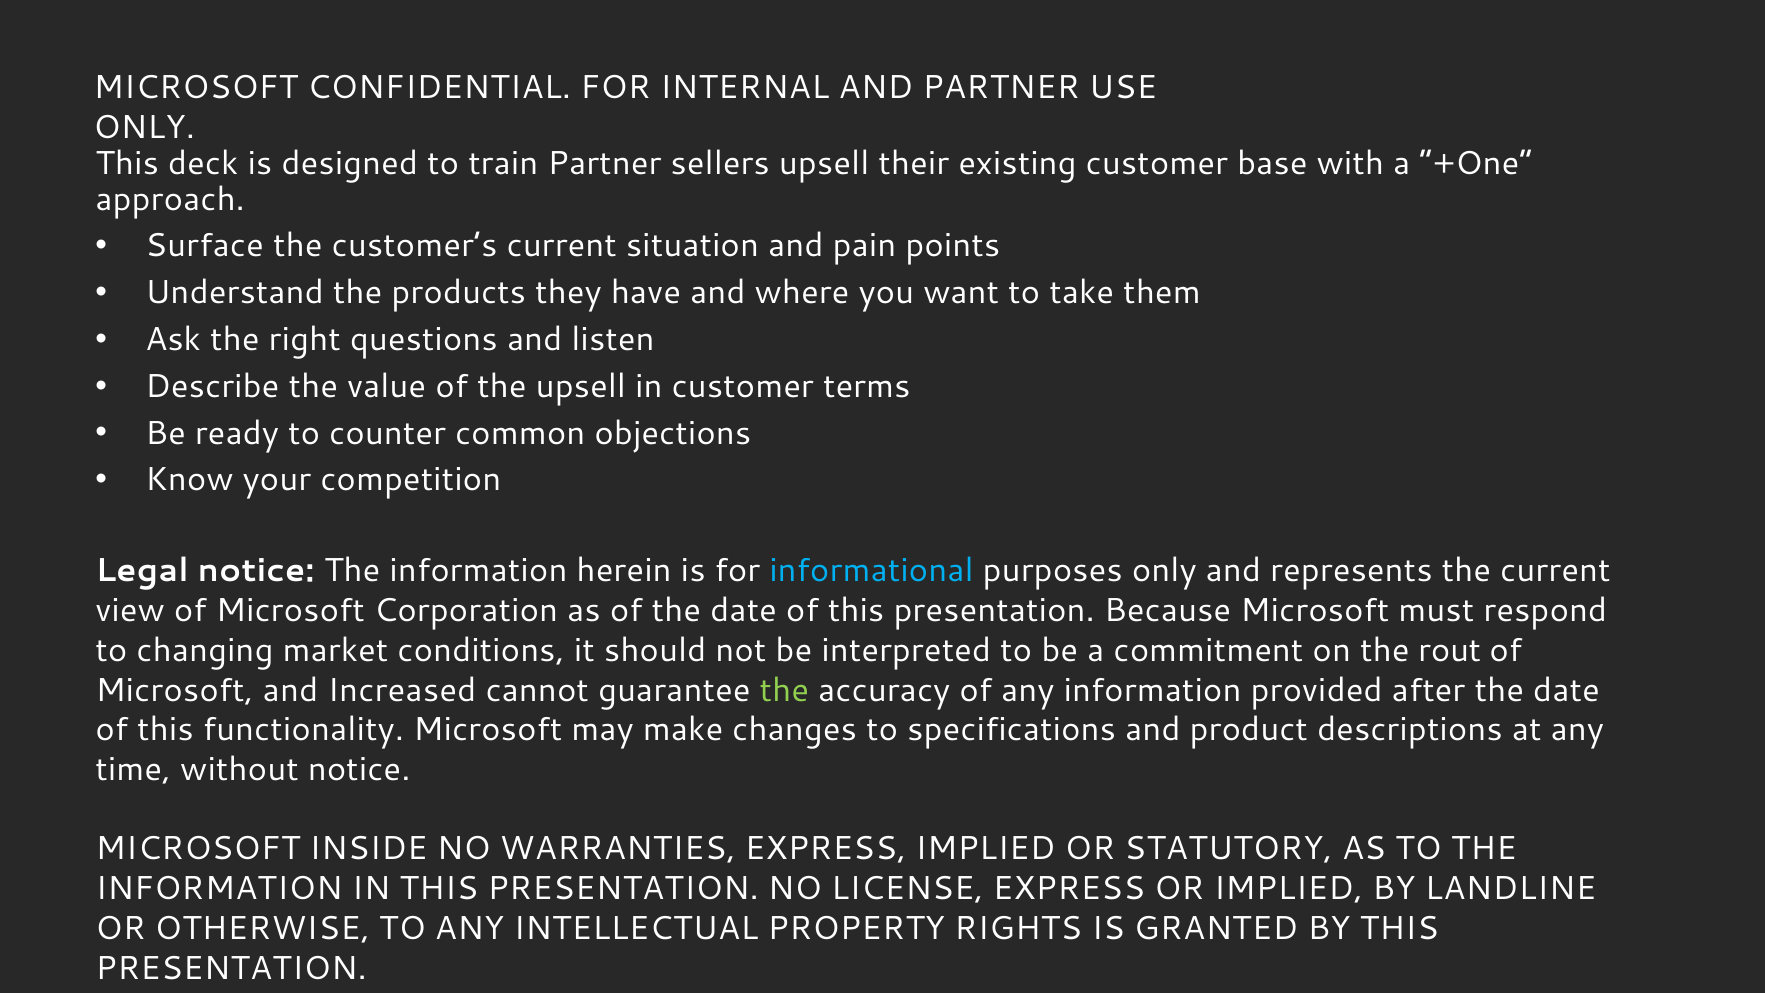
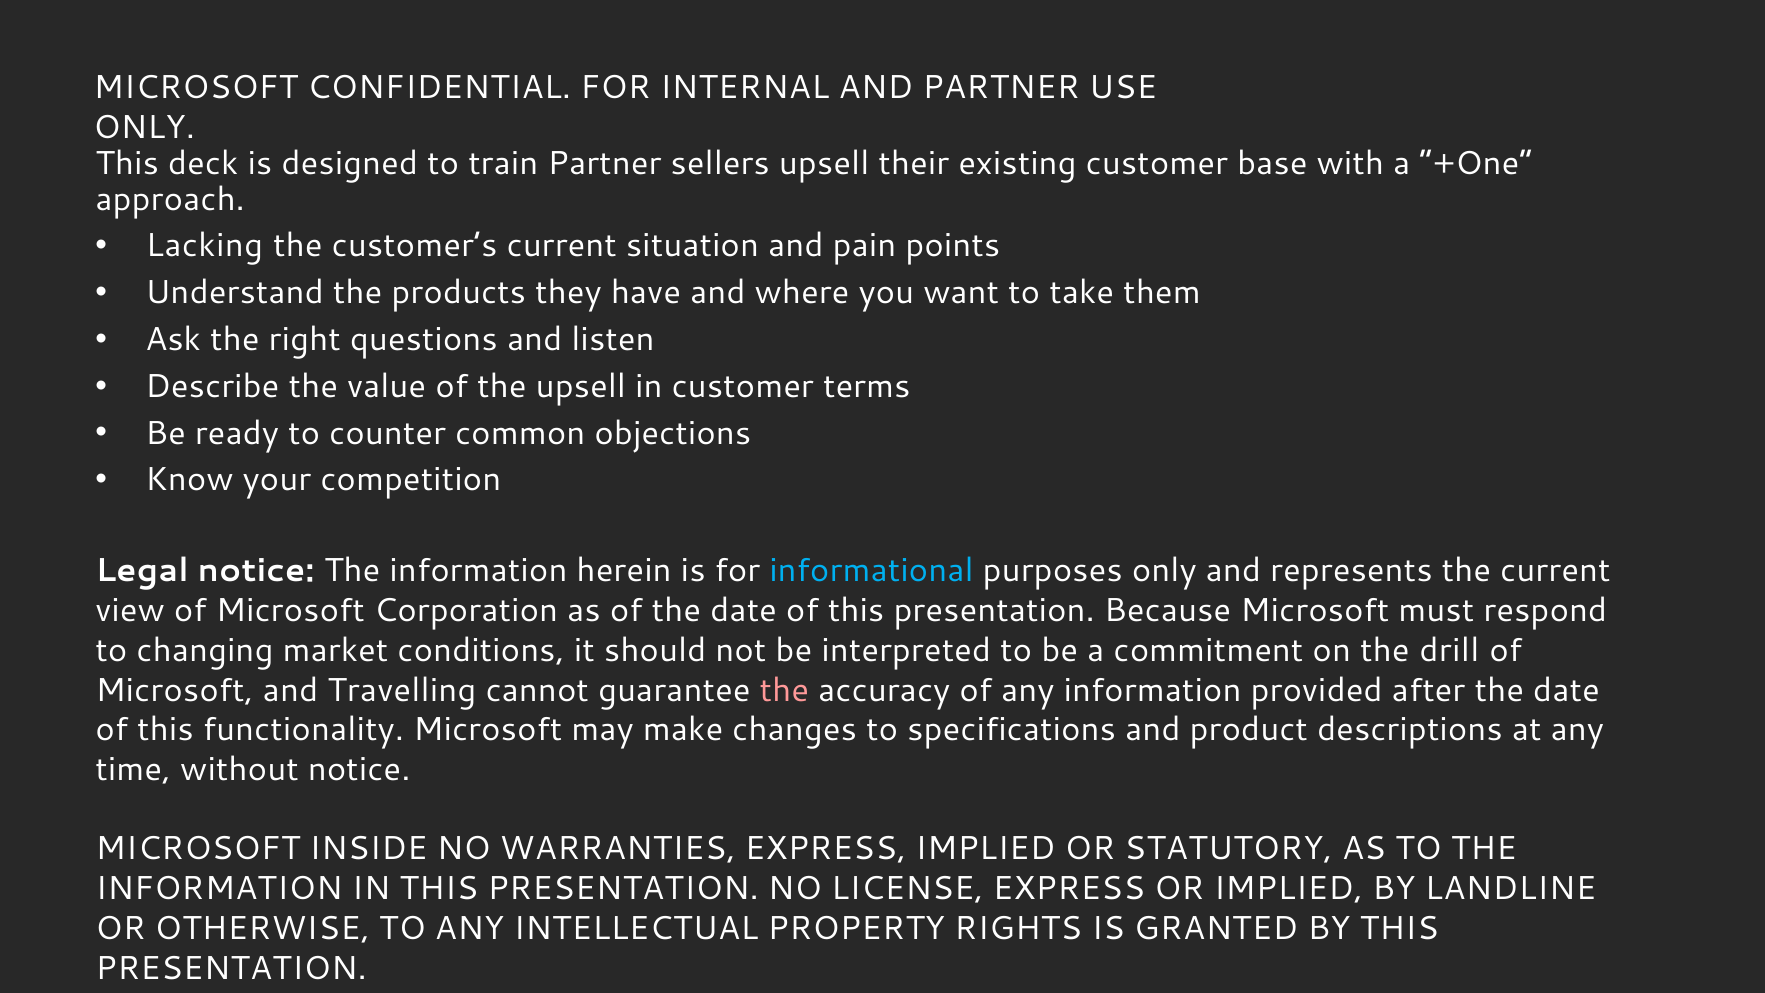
Surface: Surface -> Lacking
rout: rout -> drill
Increased: Increased -> Travelling
the at (784, 690) colour: light green -> pink
